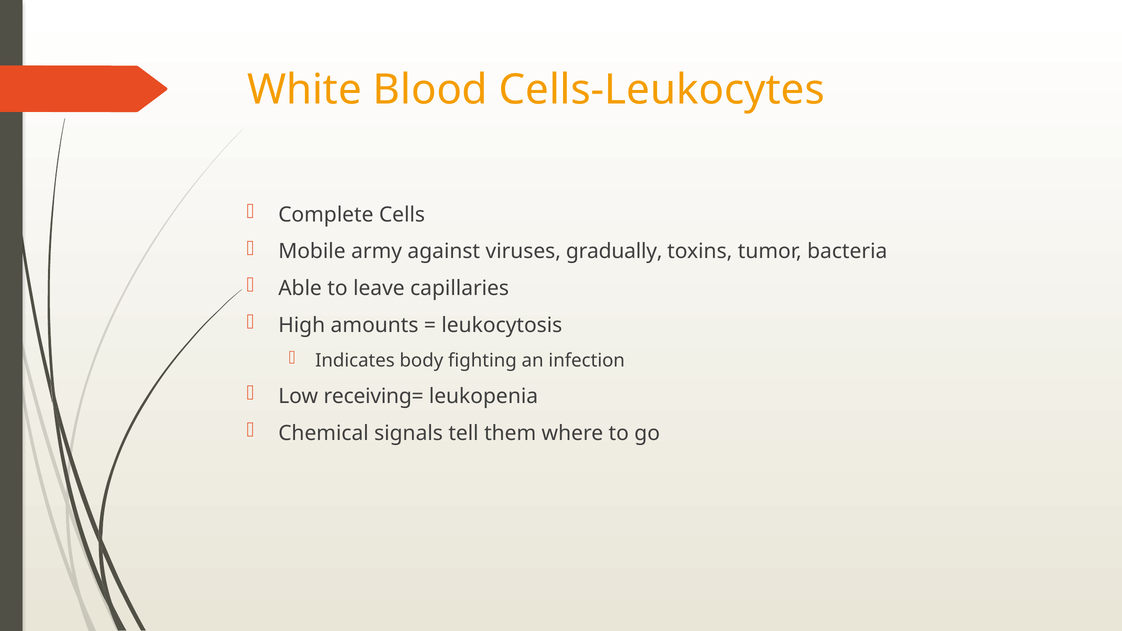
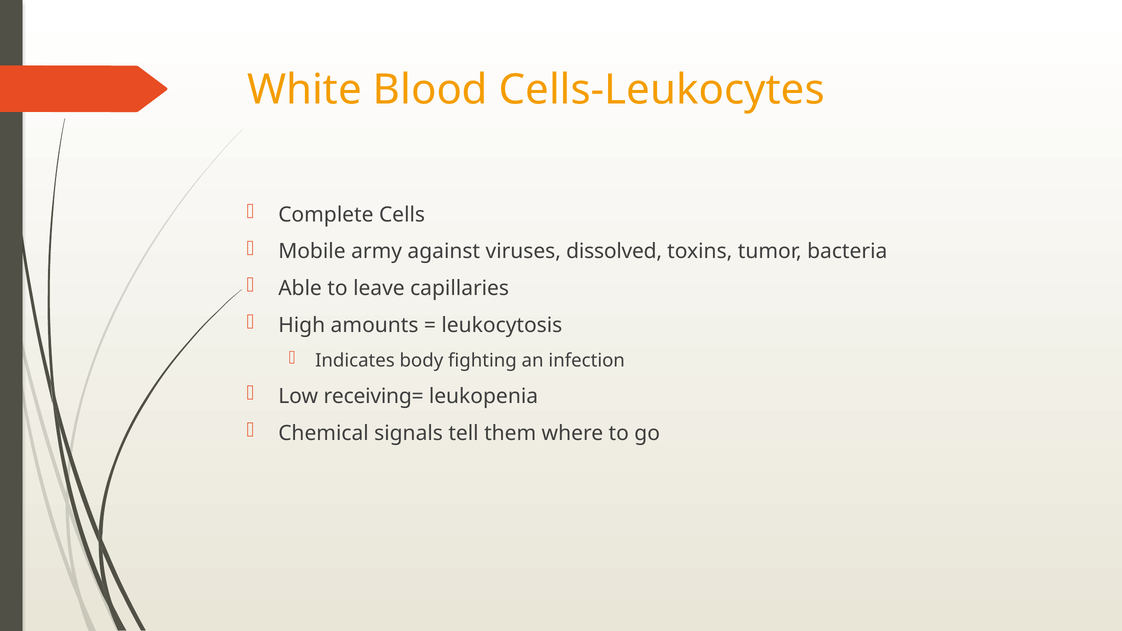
gradually: gradually -> dissolved
